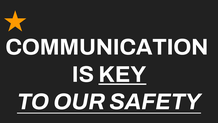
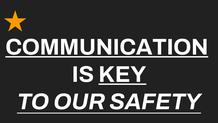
COMMUNICATION underline: none -> present
